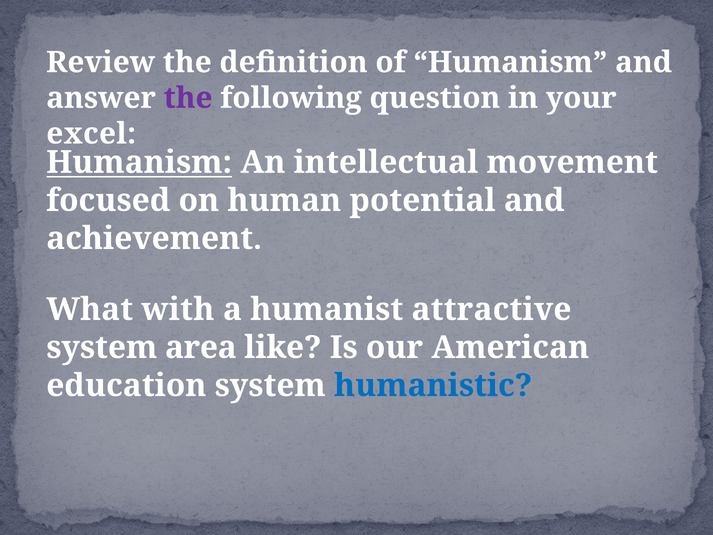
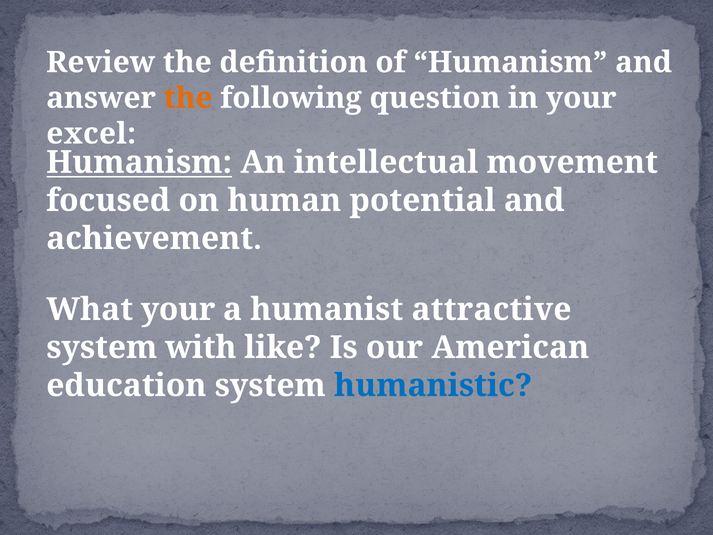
the at (188, 98) colour: purple -> orange
What with: with -> your
area: area -> with
